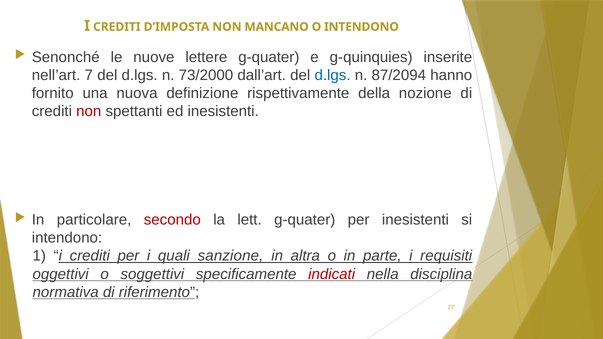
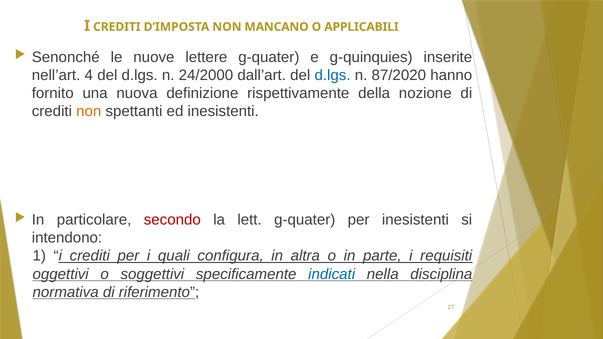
O INTENDONO: INTENDONO -> APPLICABILI
7: 7 -> 4
73/2000: 73/2000 -> 24/2000
87/2094: 87/2094 -> 87/2020
non at (89, 111) colour: red -> orange
sanzione: sanzione -> configura
indicati colour: red -> blue
